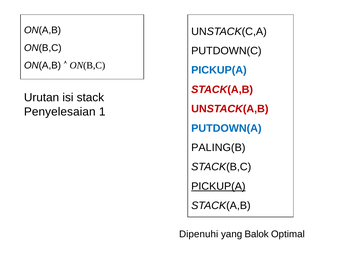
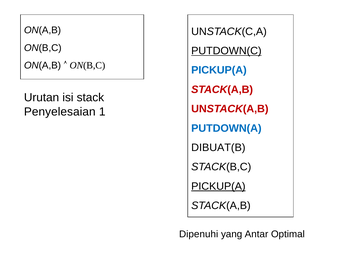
PUTDOWN(C underline: none -> present
PALING(B: PALING(B -> DIBUAT(B
Balok: Balok -> Antar
